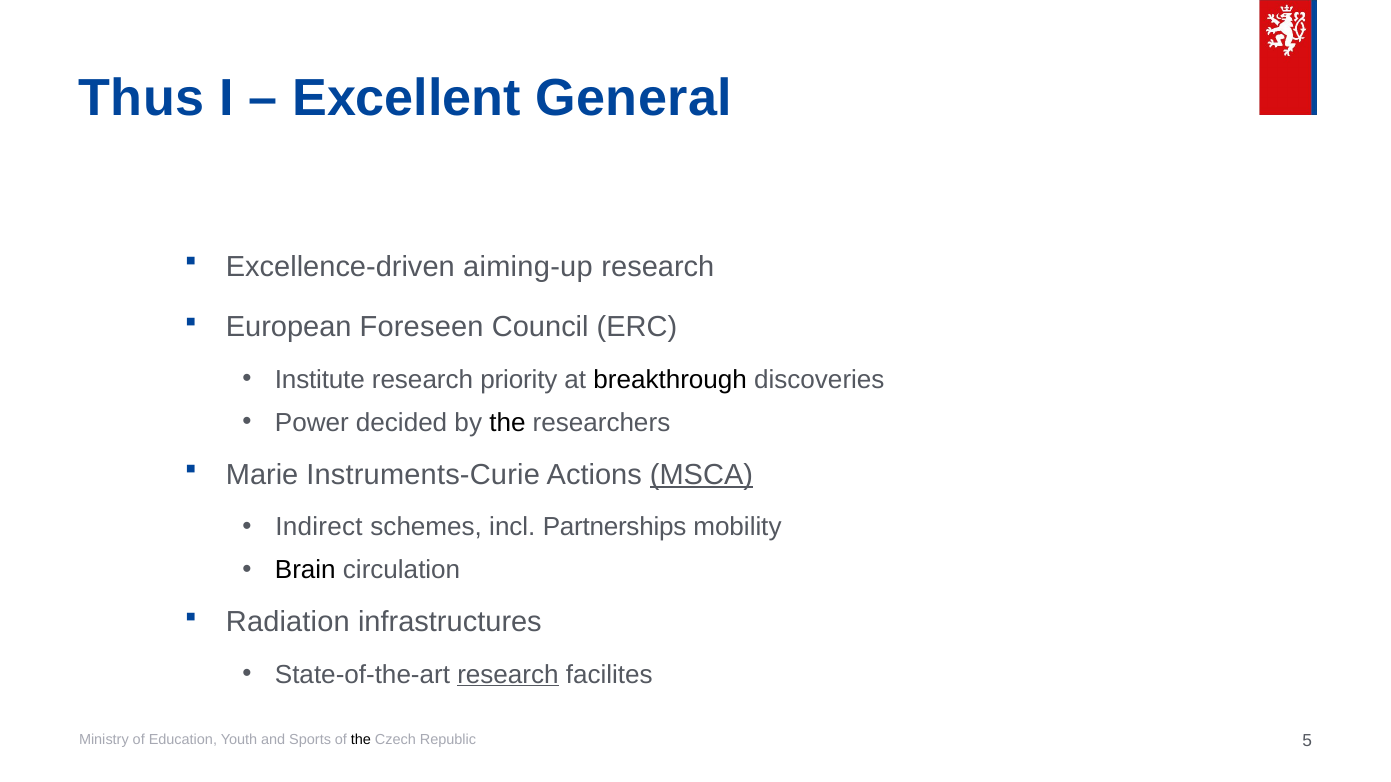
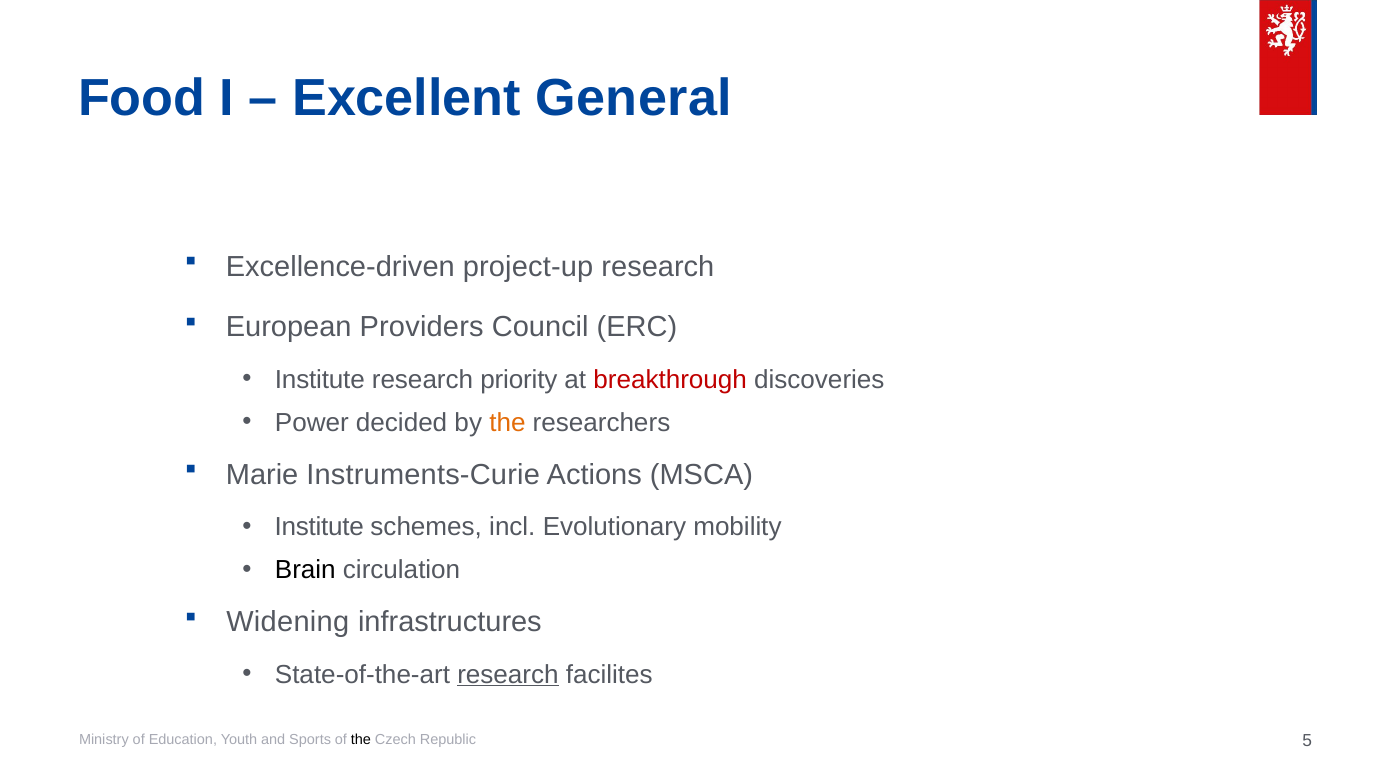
Thus: Thus -> Food
aiming-up: aiming-up -> project-up
Foreseen: Foreseen -> Providers
breakthrough colour: black -> red
the at (507, 423) colour: black -> orange
MSCA underline: present -> none
Indirect at (319, 527): Indirect -> Institute
Partnerships: Partnerships -> Evolutionary
Radiation: Radiation -> Widening
